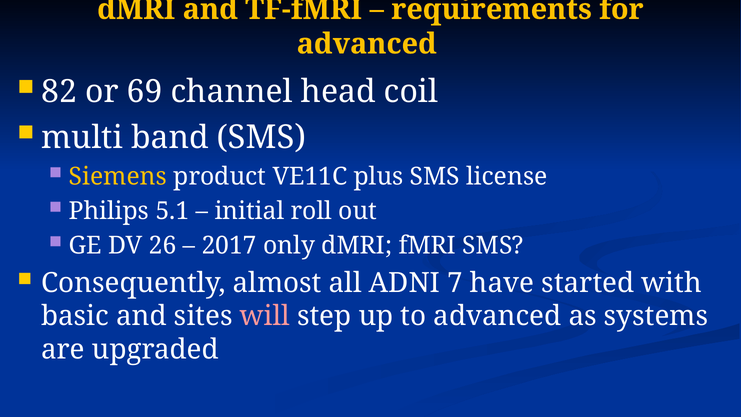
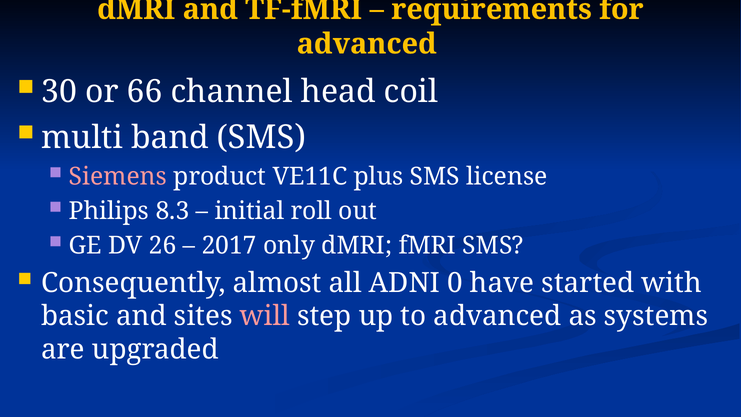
82: 82 -> 30
69: 69 -> 66
Siemens colour: yellow -> pink
5.1: 5.1 -> 8.3
7: 7 -> 0
